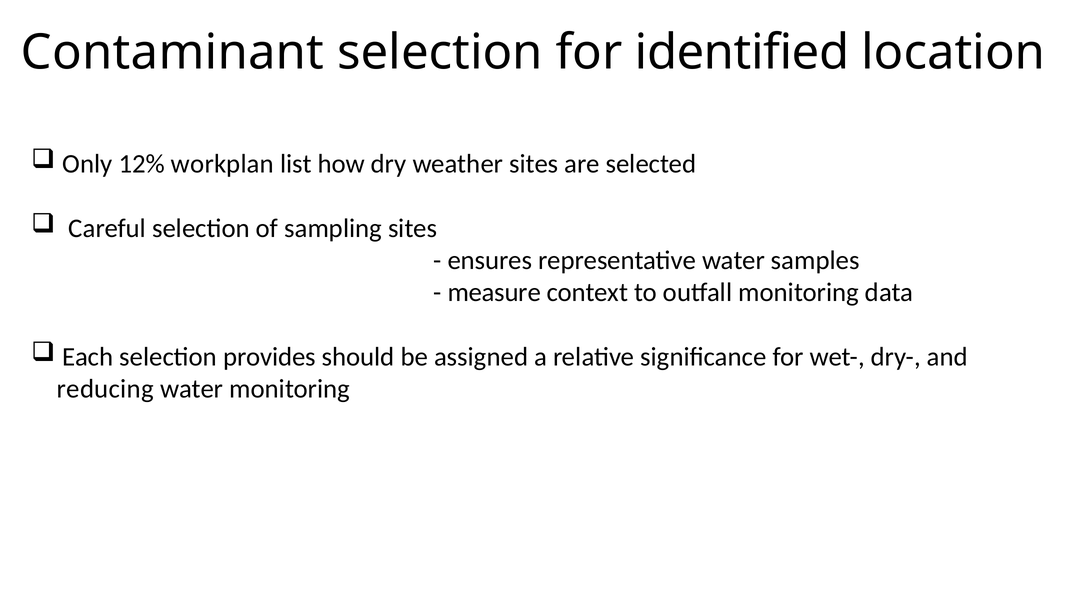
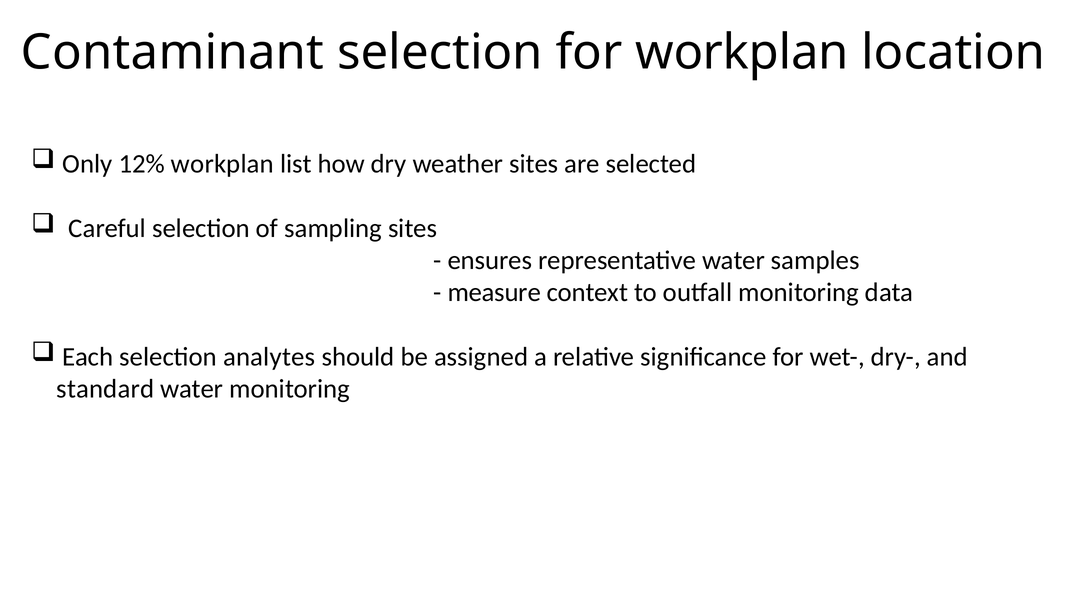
for identified: identified -> workplan
provides: provides -> analytes
reducing: reducing -> standard
